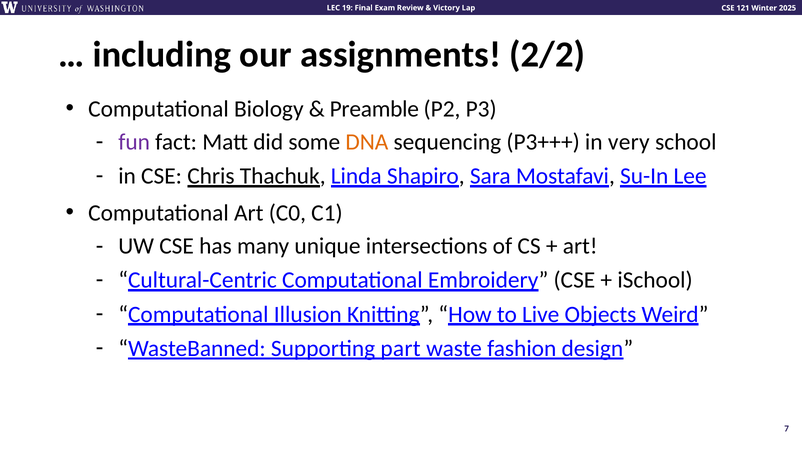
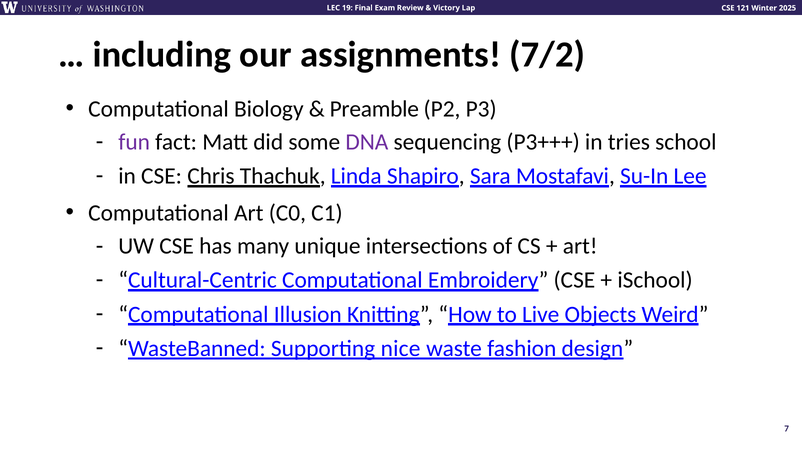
2/2: 2/2 -> 7/2
DNA colour: orange -> purple
very: very -> tries
part: part -> nice
